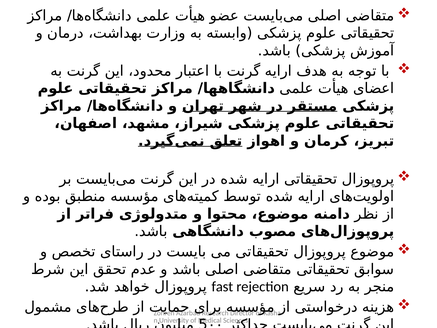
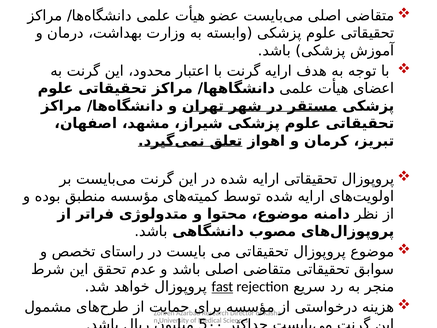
fast underline: none -> present
